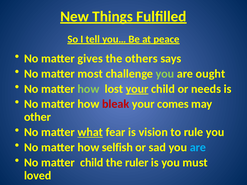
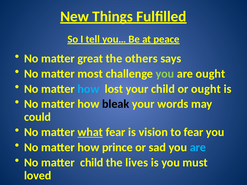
gives: gives -> great
how at (88, 89) colour: light green -> light blue
your at (137, 89) underline: present -> none
or needs: needs -> ought
bleak colour: red -> black
comes: comes -> words
other: other -> could
to rule: rule -> fear
selfish: selfish -> prince
ruler: ruler -> lives
